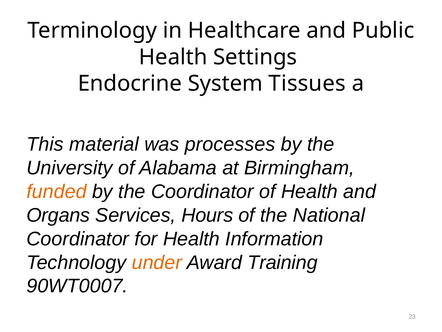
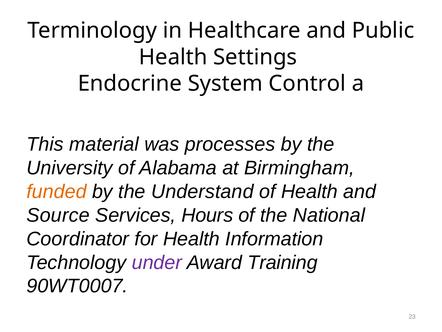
Tissues: Tissues -> Control
the Coordinator: Coordinator -> Understand
Organs: Organs -> Source
under colour: orange -> purple
